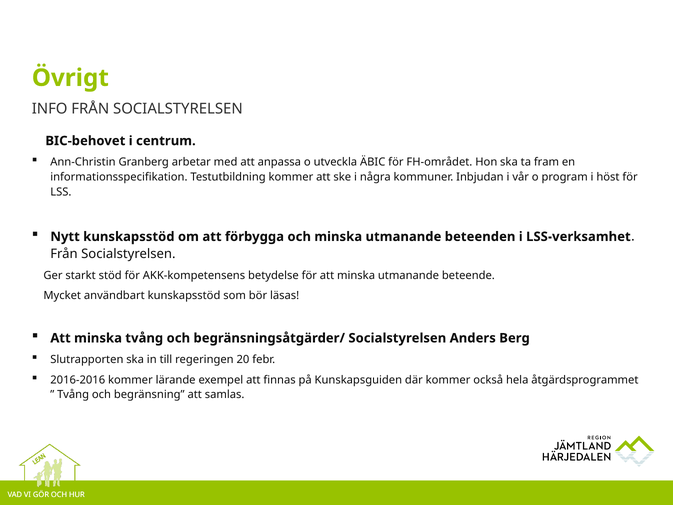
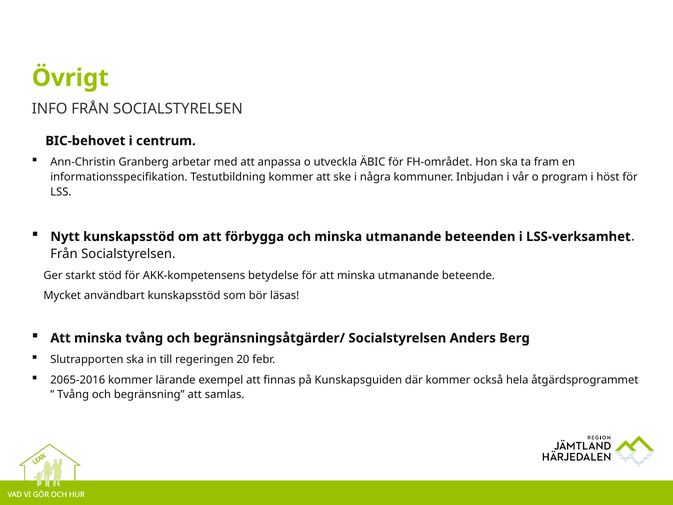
2016-2016: 2016-2016 -> 2065-2016
